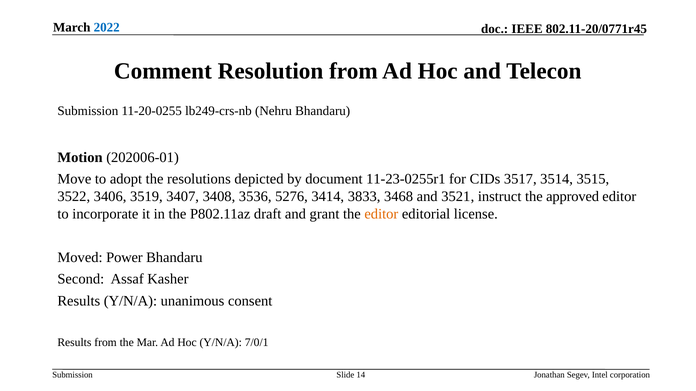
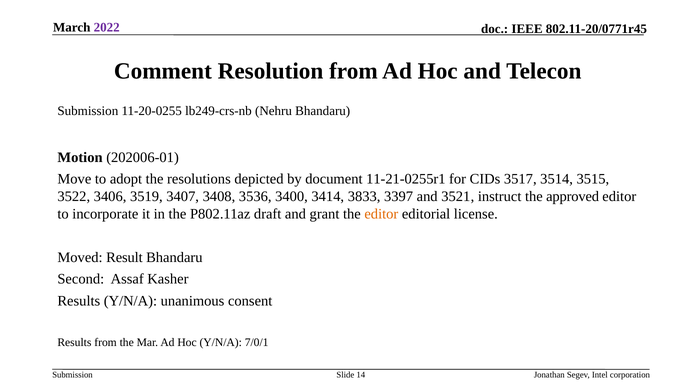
2022 colour: blue -> purple
11-23-0255r1: 11-23-0255r1 -> 11-21-0255r1
5276: 5276 -> 3400
3468: 3468 -> 3397
Power: Power -> Result
